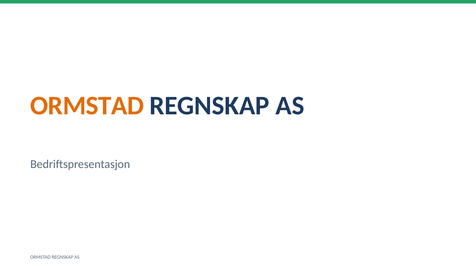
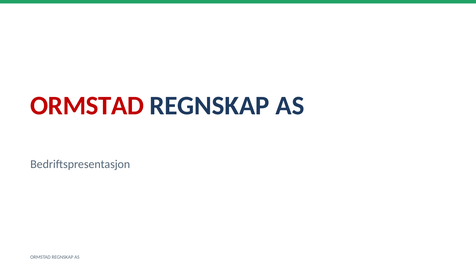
ORMSTAD at (87, 106) colour: orange -> red
